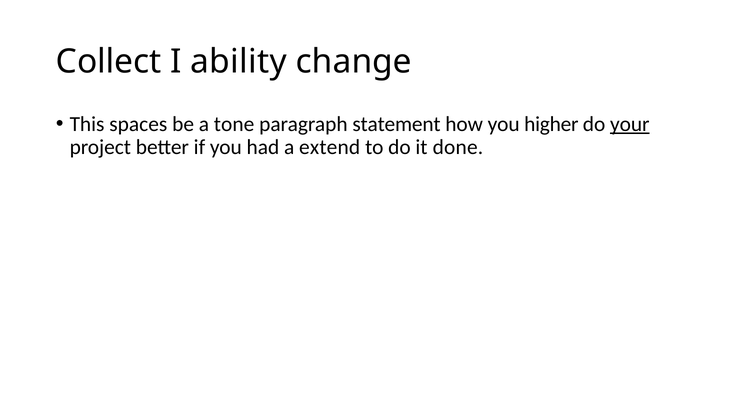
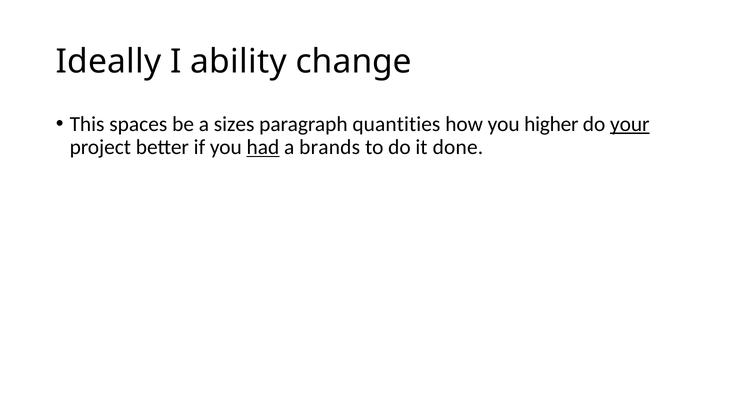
Collect: Collect -> Ideally
tone: tone -> sizes
statement: statement -> quantities
had underline: none -> present
extend: extend -> brands
